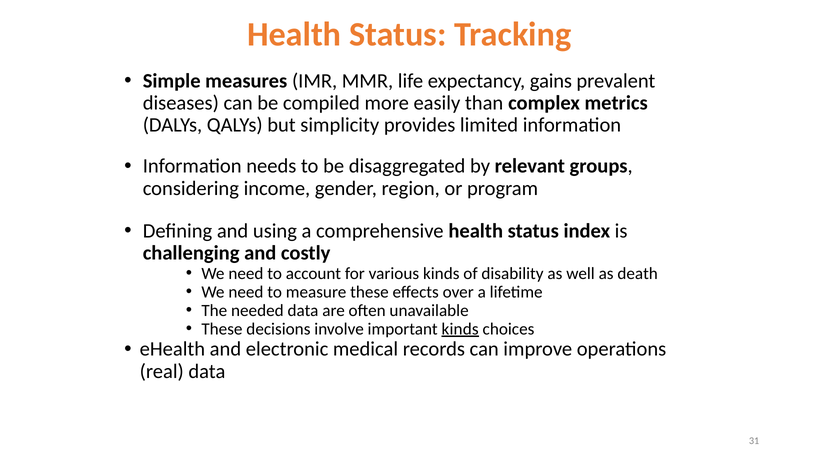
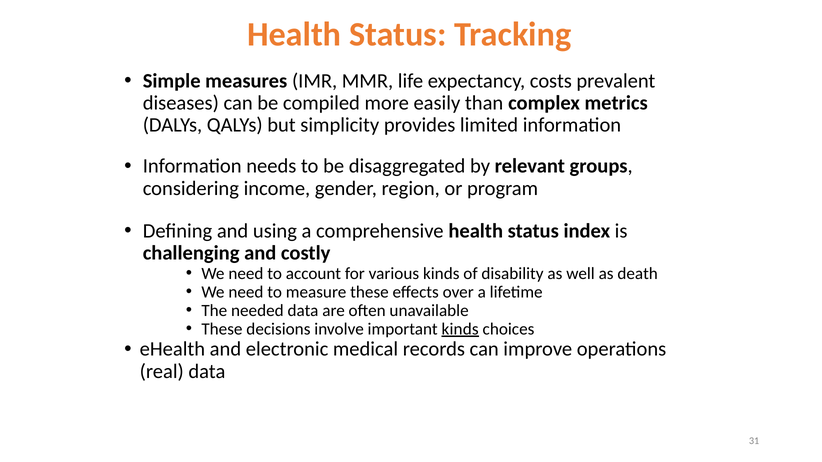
gains: gains -> costs
